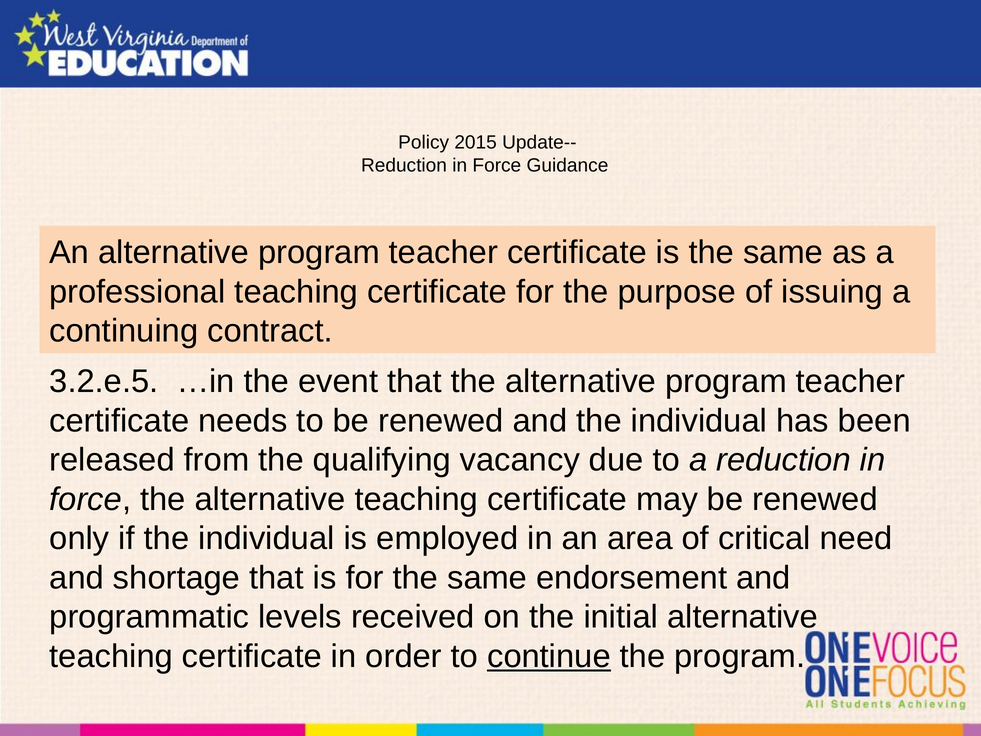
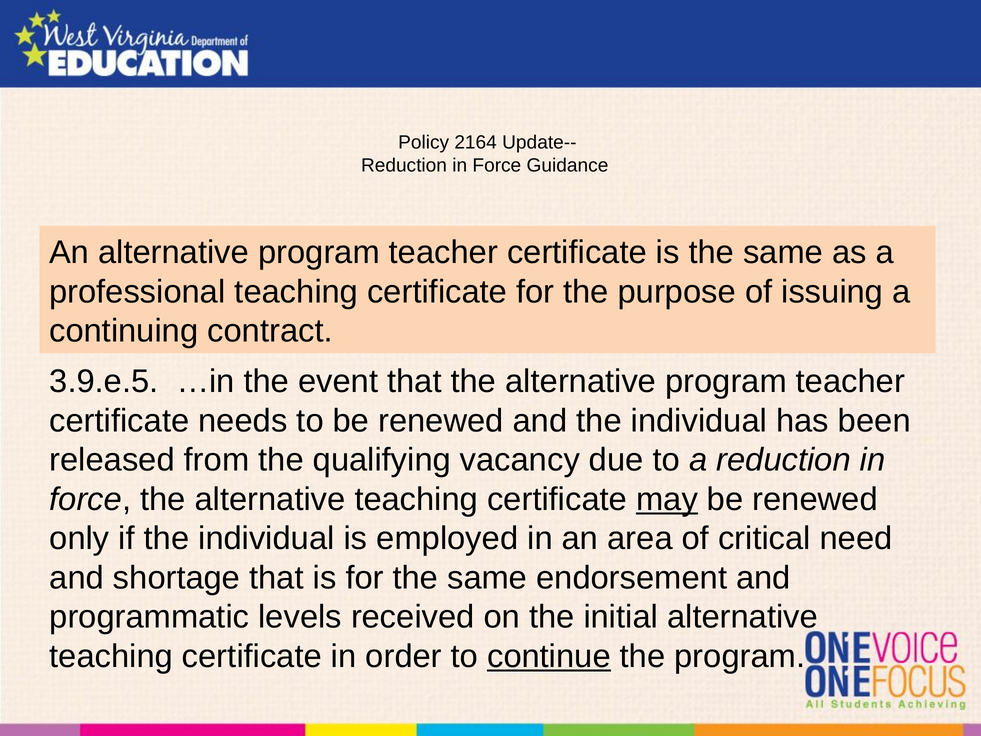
2015: 2015 -> 2164
3.2.e.5: 3.2.e.5 -> 3.9.e.5
may underline: none -> present
